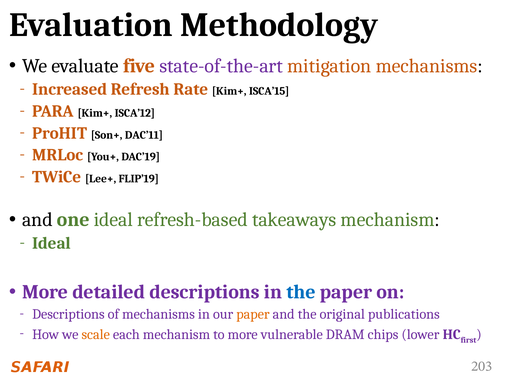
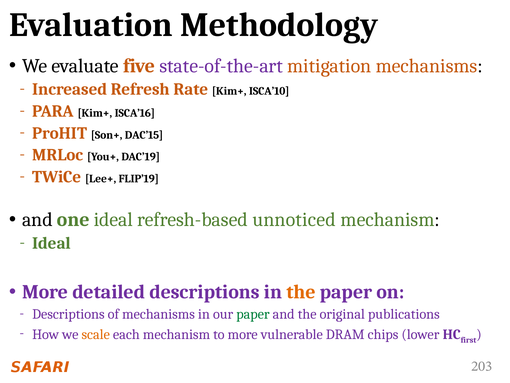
ISCA’15: ISCA’15 -> ISCA’10
ISCA’12: ISCA’12 -> ISCA’16
DAC’11: DAC’11 -> DAC’15
takeaways: takeaways -> unnoticed
the at (301, 292) colour: blue -> orange
paper at (253, 314) colour: orange -> green
